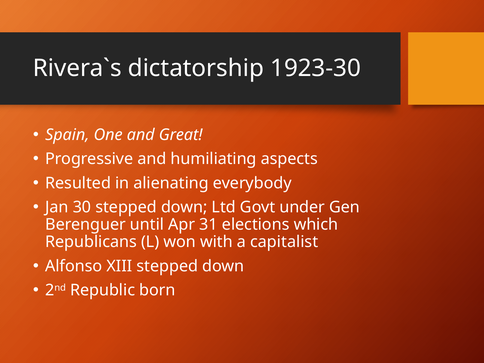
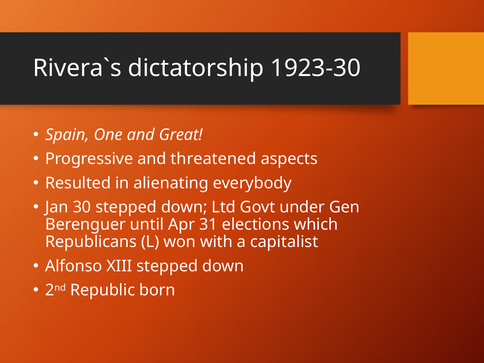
humiliating: humiliating -> threatened
